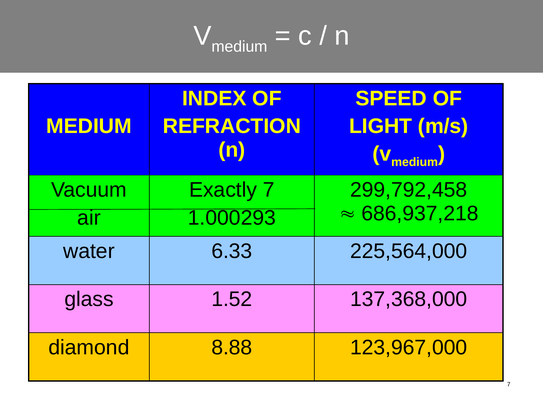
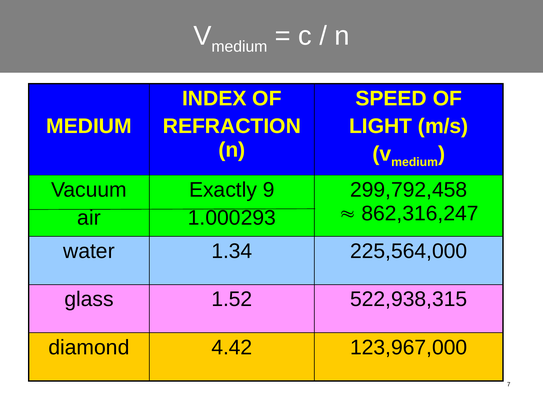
Exactly 7: 7 -> 9
686,937,218: 686,937,218 -> 862,316,247
6.33: 6.33 -> 1.34
137,368,000: 137,368,000 -> 522,938,315
8.88: 8.88 -> 4.42
